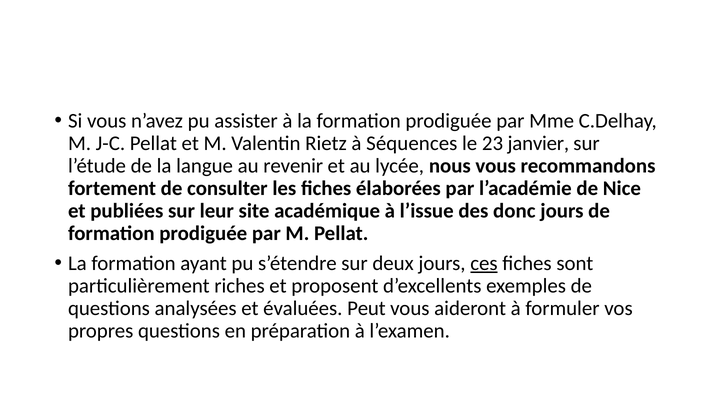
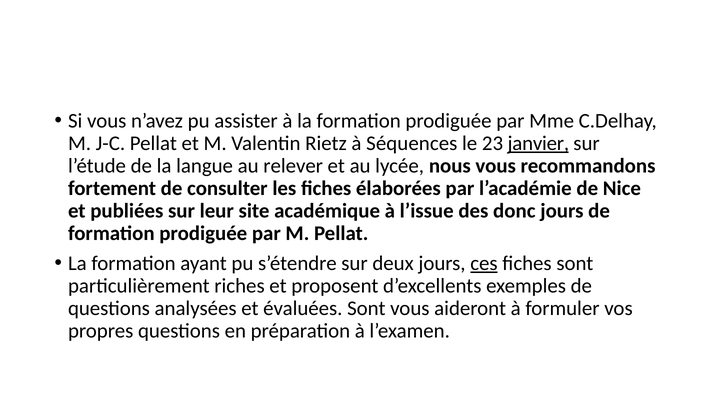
janvier underline: none -> present
revenir: revenir -> relever
évaluées Peut: Peut -> Sont
